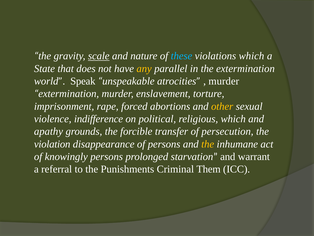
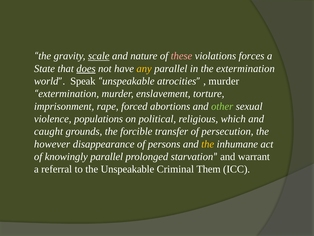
these colour: light blue -> pink
violations which: which -> forces
does underline: none -> present
other colour: yellow -> light green
indifference: indifference -> populations
apathy: apathy -> caught
violation: violation -> however
knowingly persons: persons -> parallel
the Punishments: Punishments -> Unspeakable
